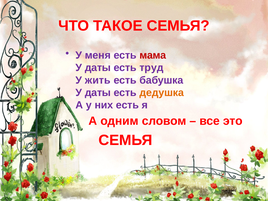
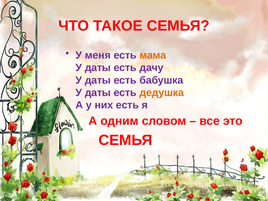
мама colour: red -> orange
труд: труд -> дачу
жить at (98, 80): жить -> даты
